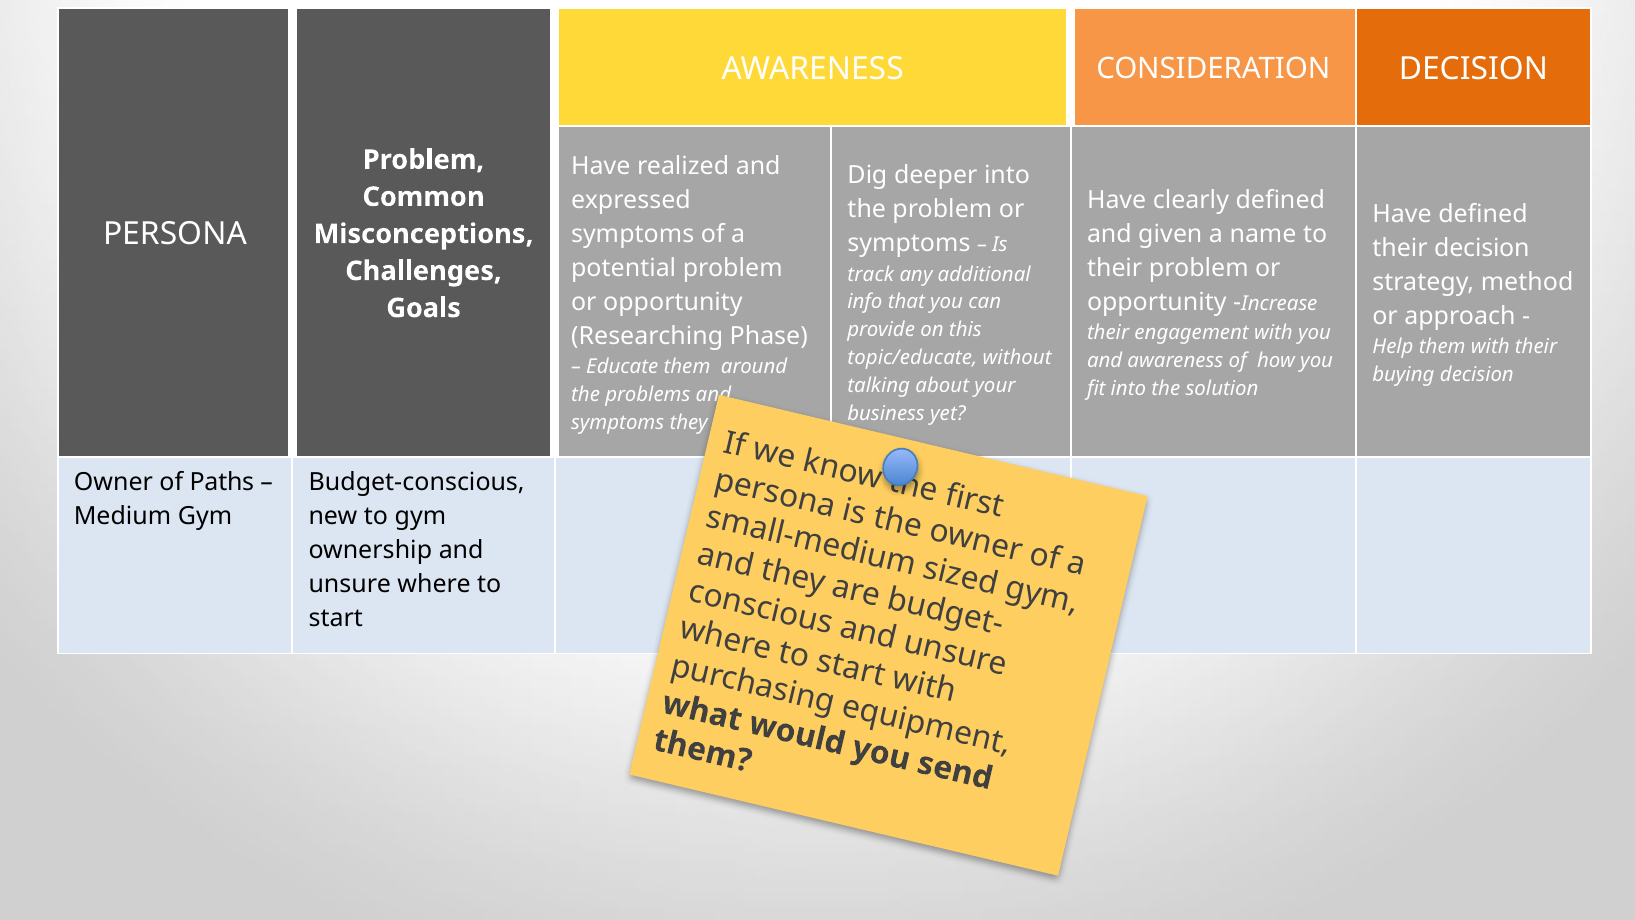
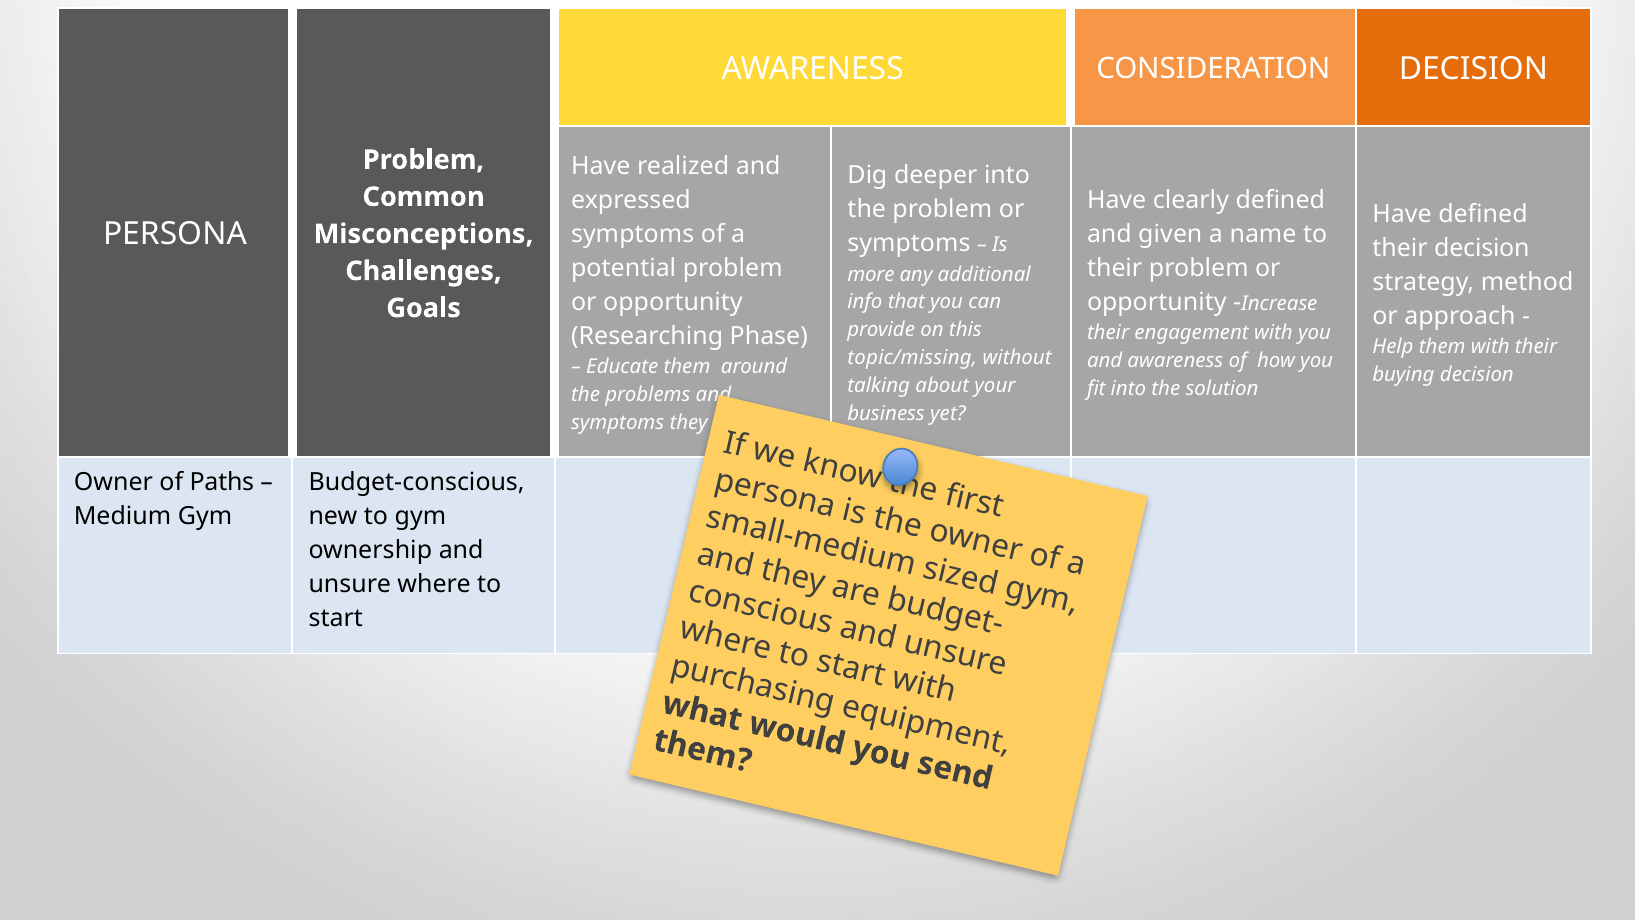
track: track -> more
topic/educate: topic/educate -> topic/missing
